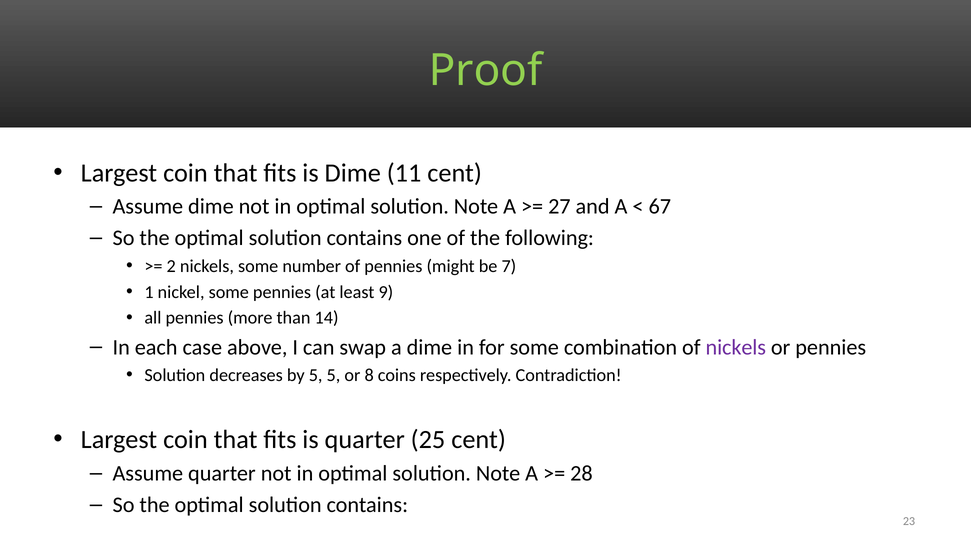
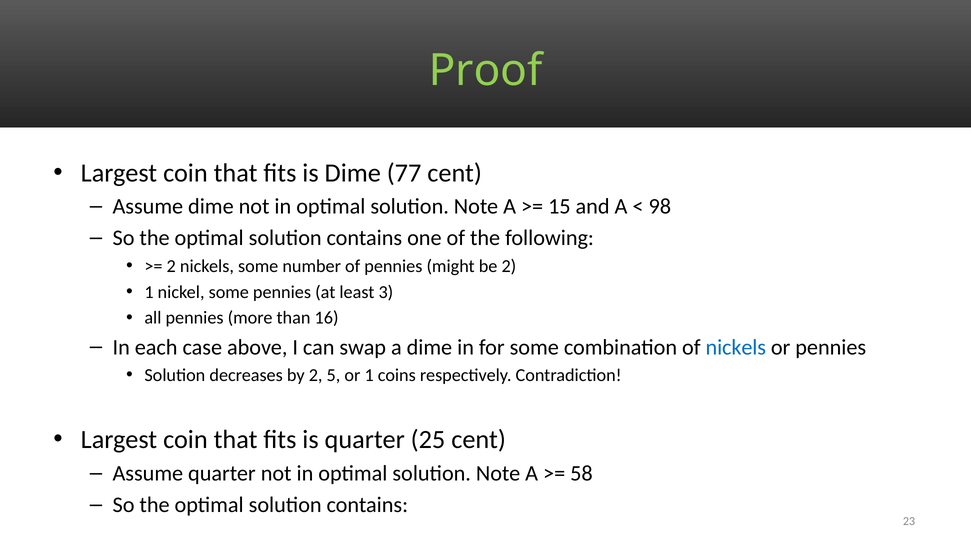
11: 11 -> 77
27: 27 -> 15
67: 67 -> 98
be 7: 7 -> 2
9: 9 -> 3
14: 14 -> 16
nickels at (736, 347) colour: purple -> blue
by 5: 5 -> 2
or 8: 8 -> 1
28: 28 -> 58
